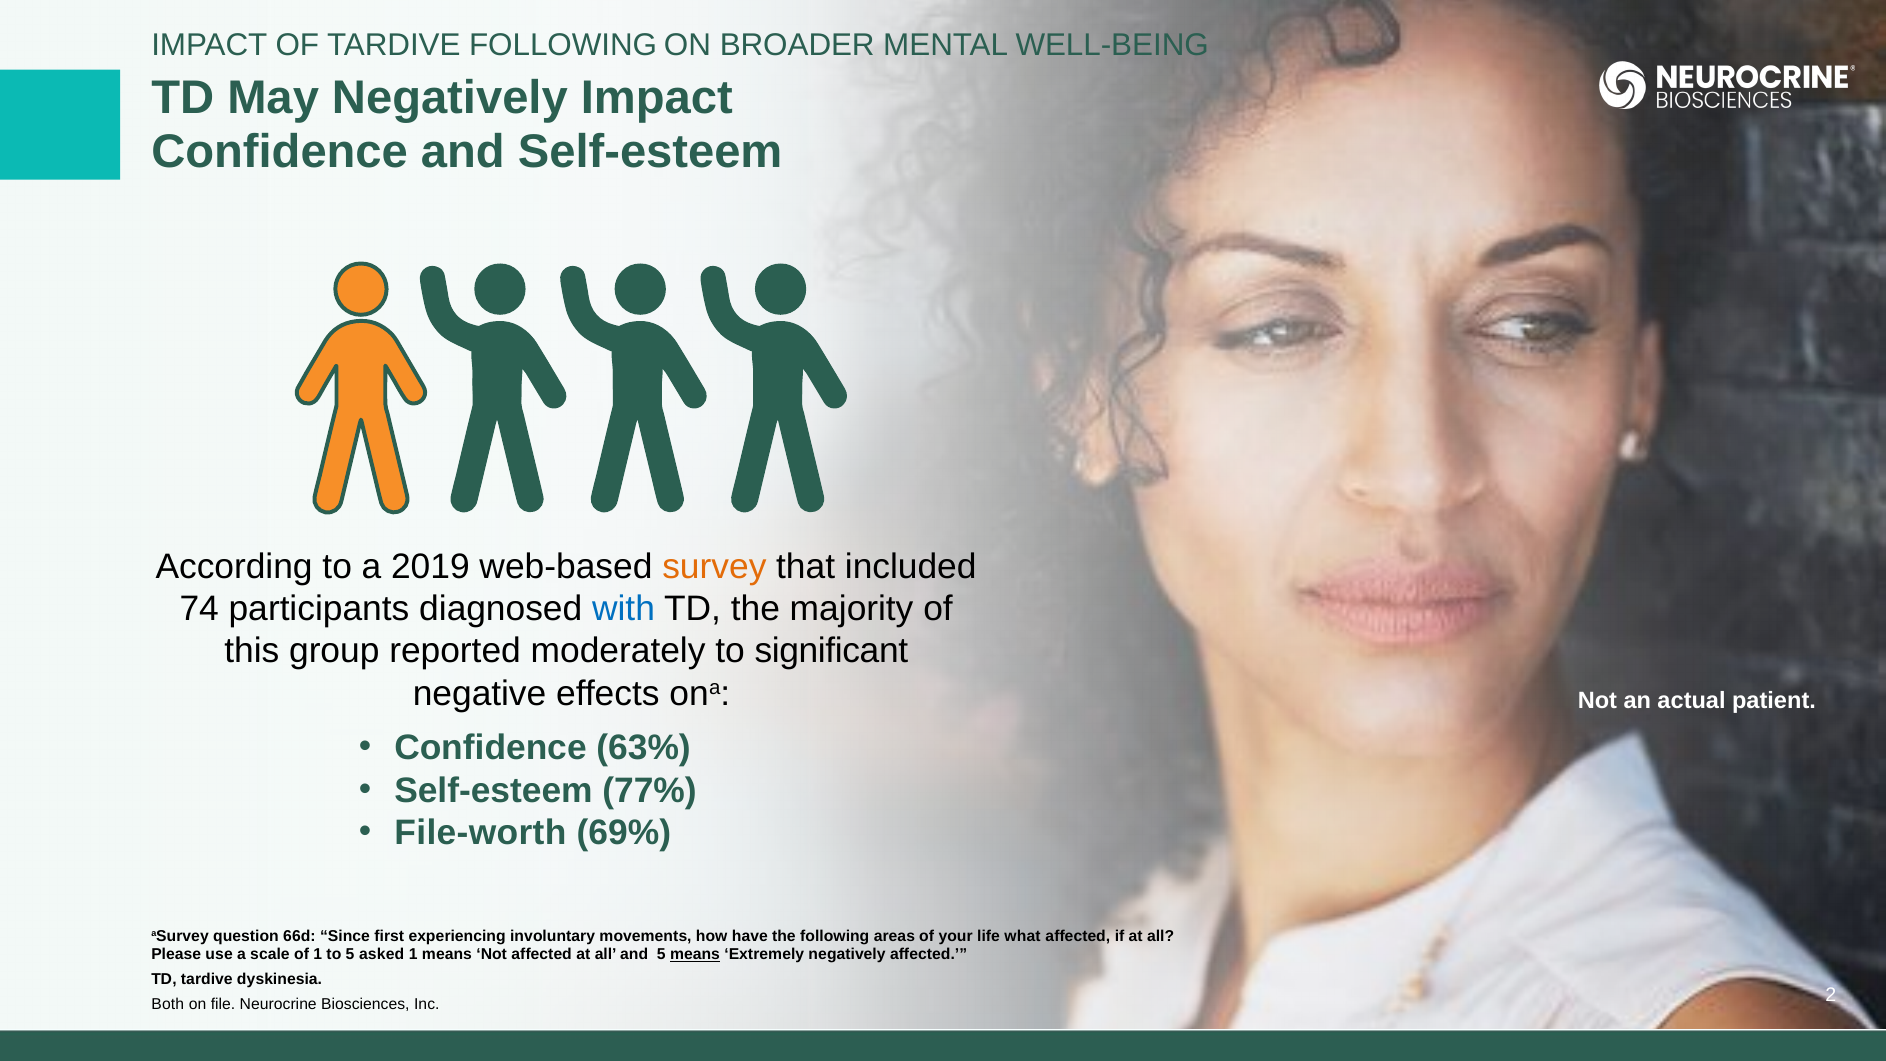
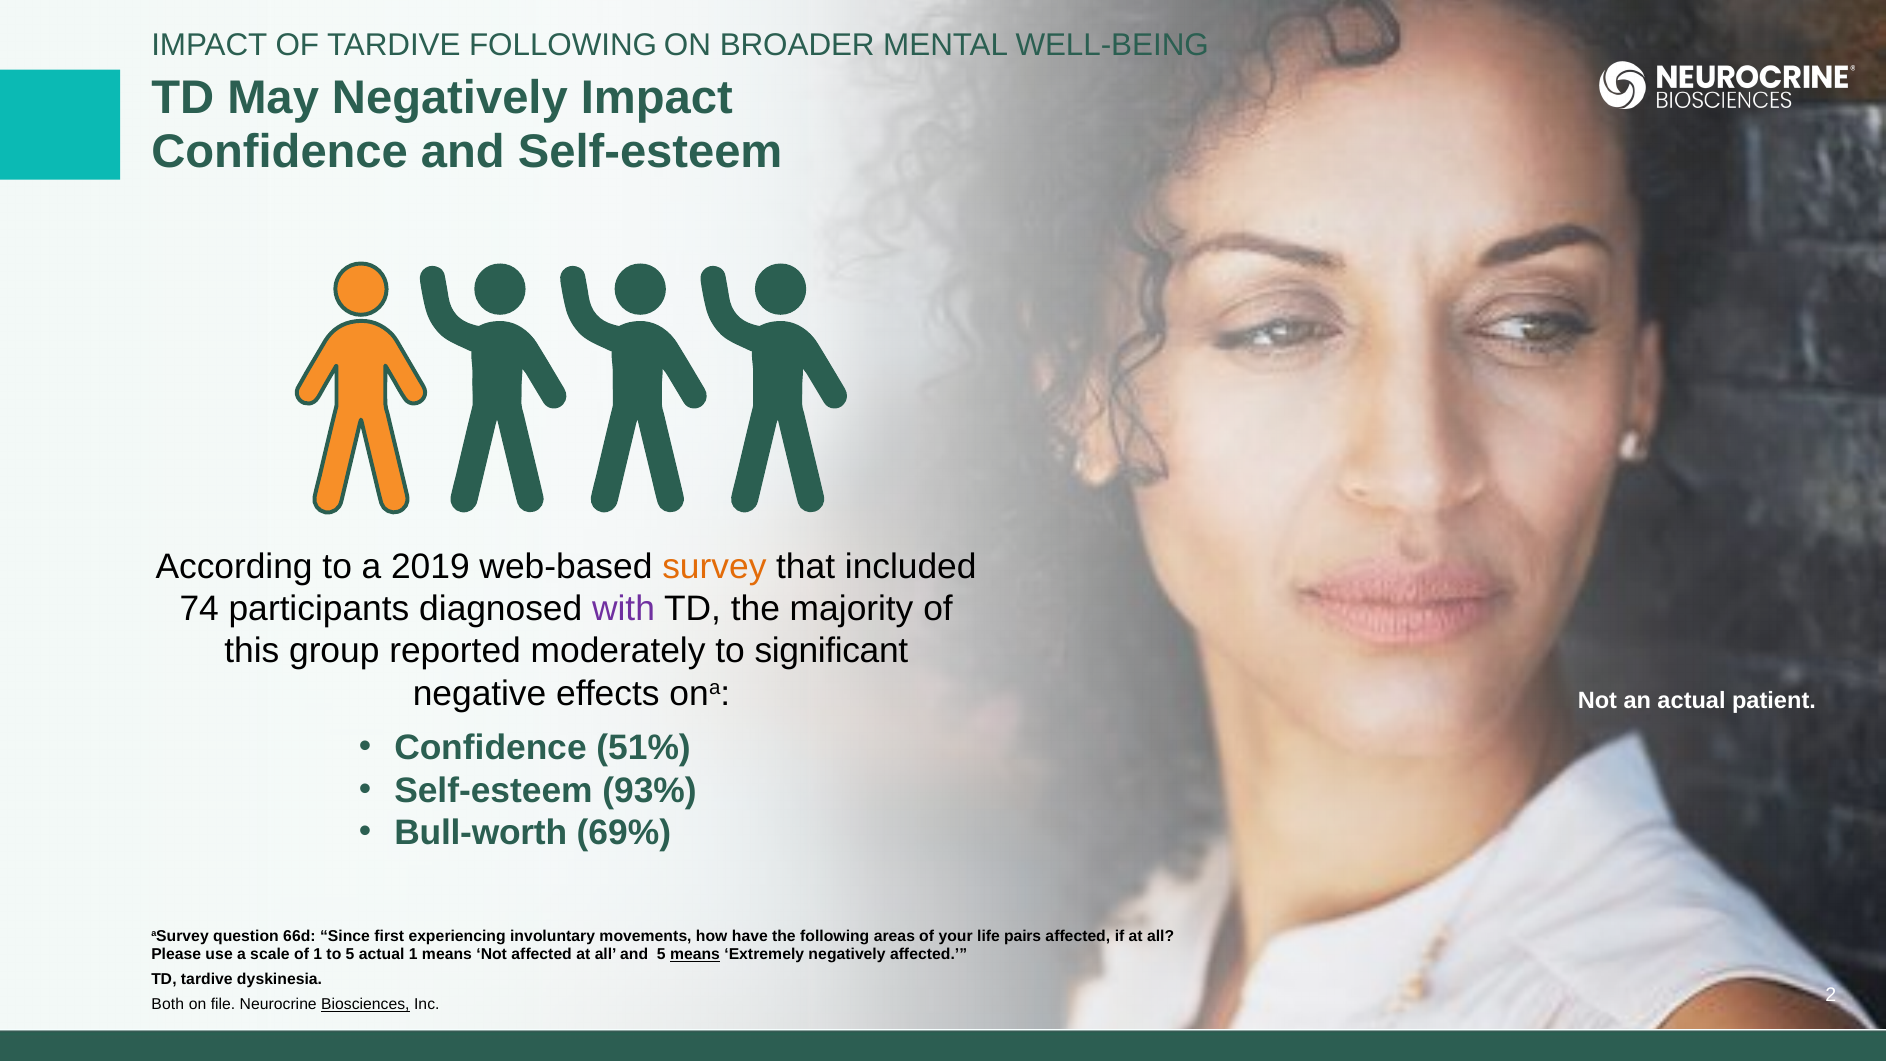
with colour: blue -> purple
63%: 63% -> 51%
77%: 77% -> 93%
File-worth: File-worth -> Bull-worth
what: what -> pairs
5 asked: asked -> actual
Biosciences underline: none -> present
